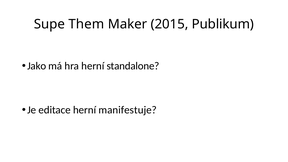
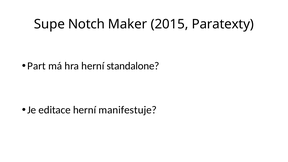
Them: Them -> Notch
Publikum: Publikum -> Paratexty
Jako: Jako -> Part
